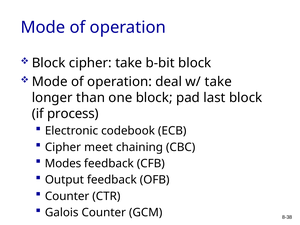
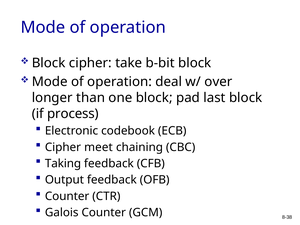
w/ take: take -> over
Modes: Modes -> Taking
